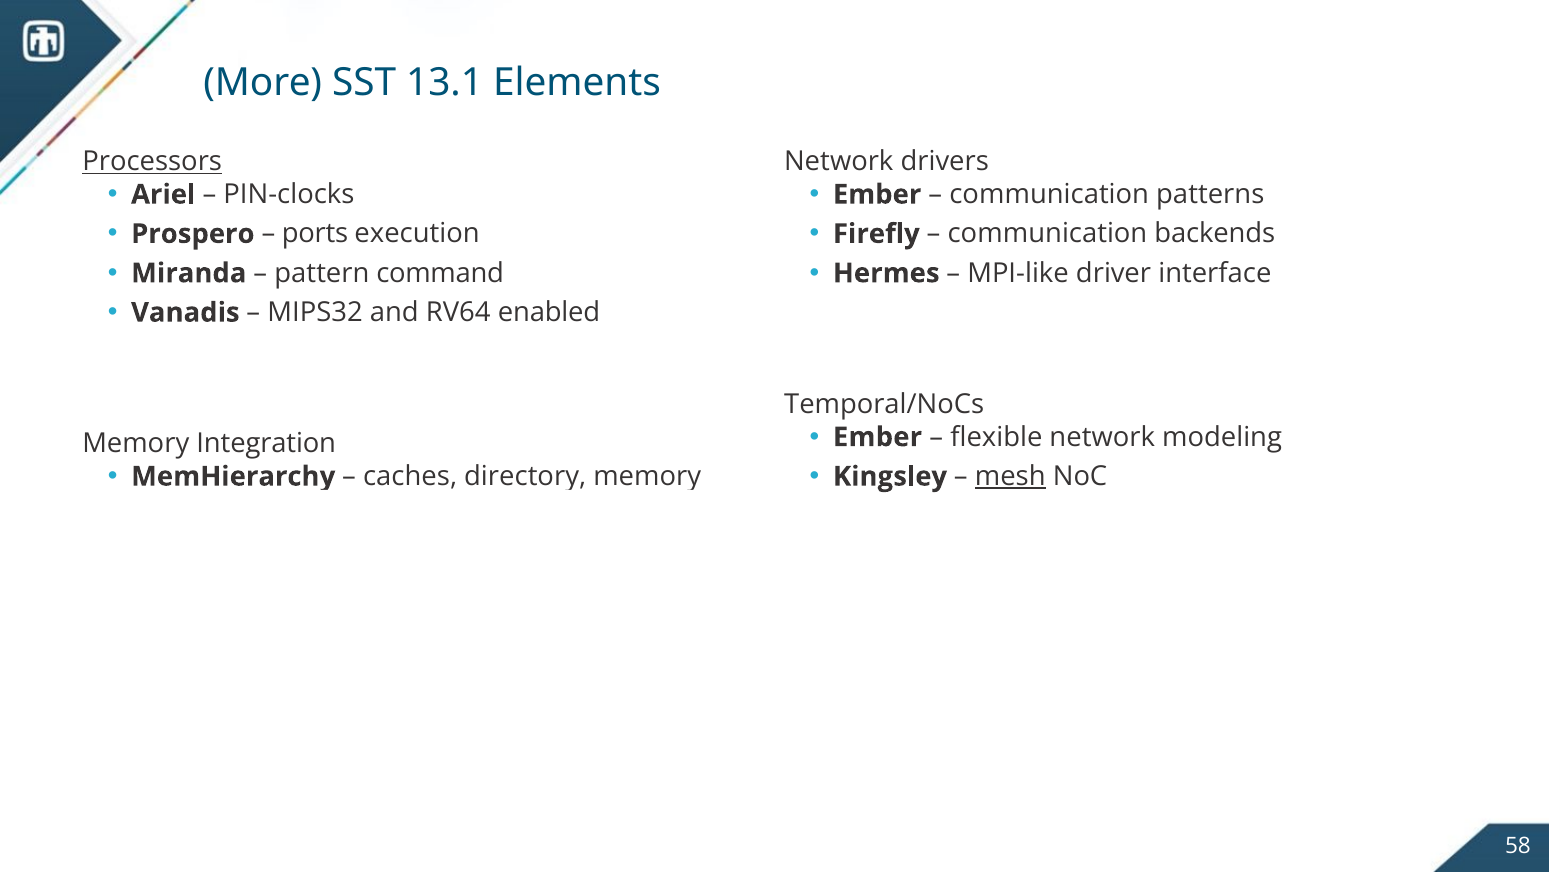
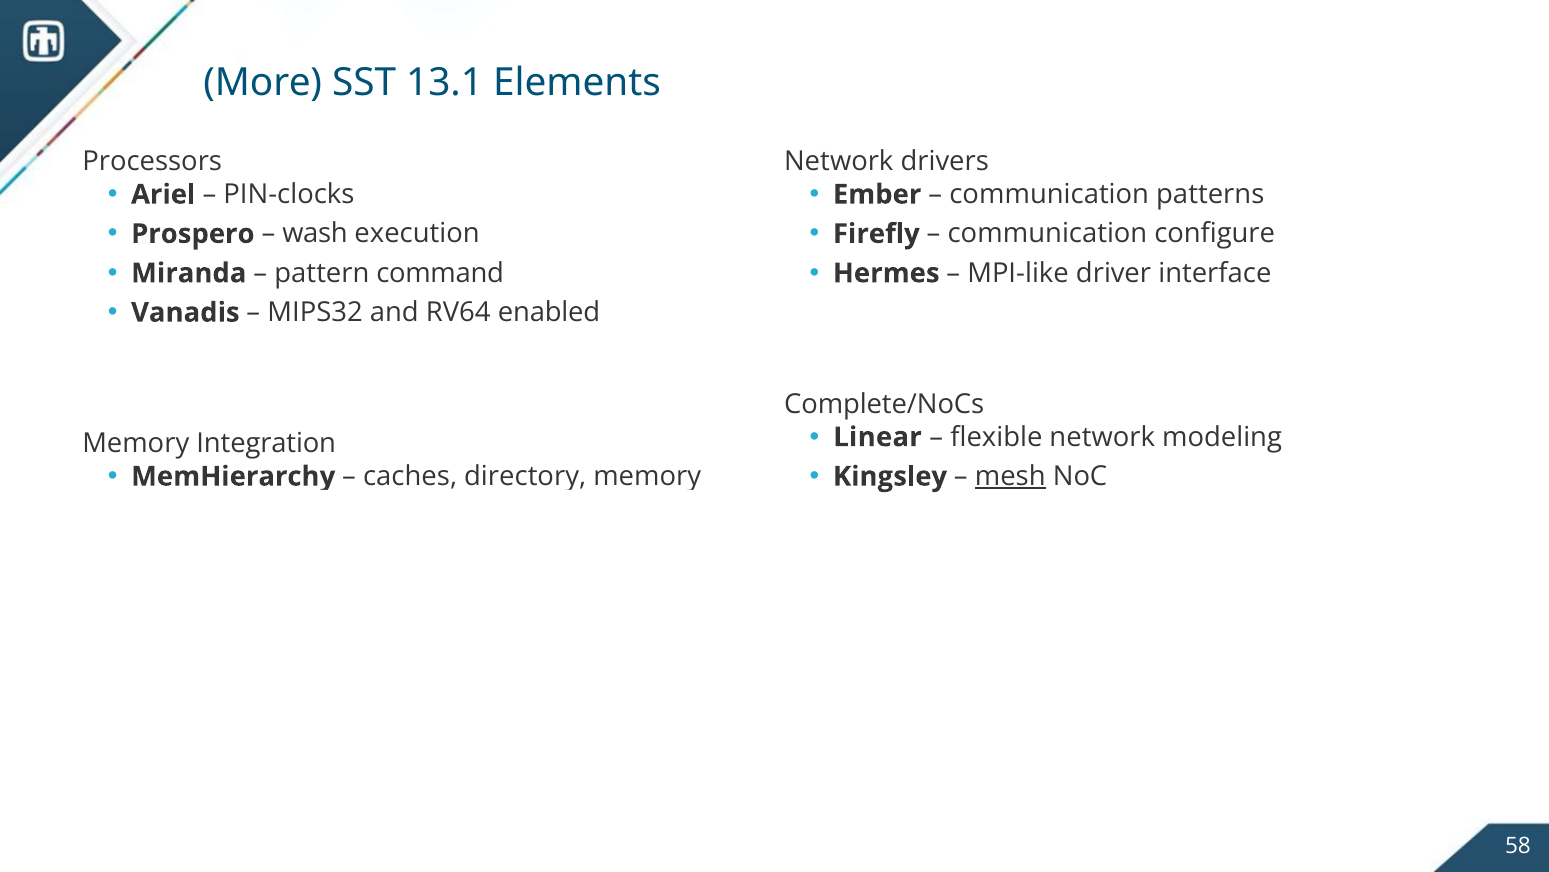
Processors underline: present -> none
ports: ports -> wash
backends: backends -> configure
Temporal/NoCs: Temporal/NoCs -> Complete/NoCs
Ember at (878, 437): Ember -> Linear
